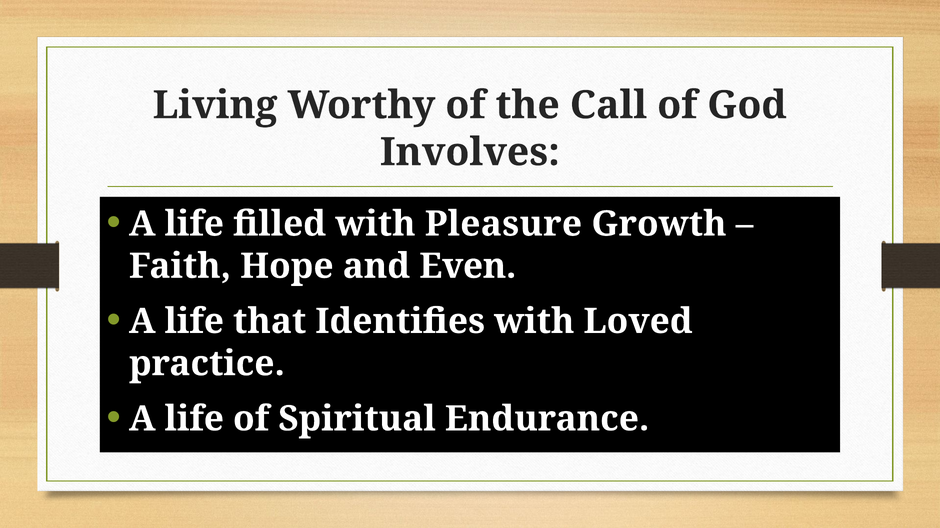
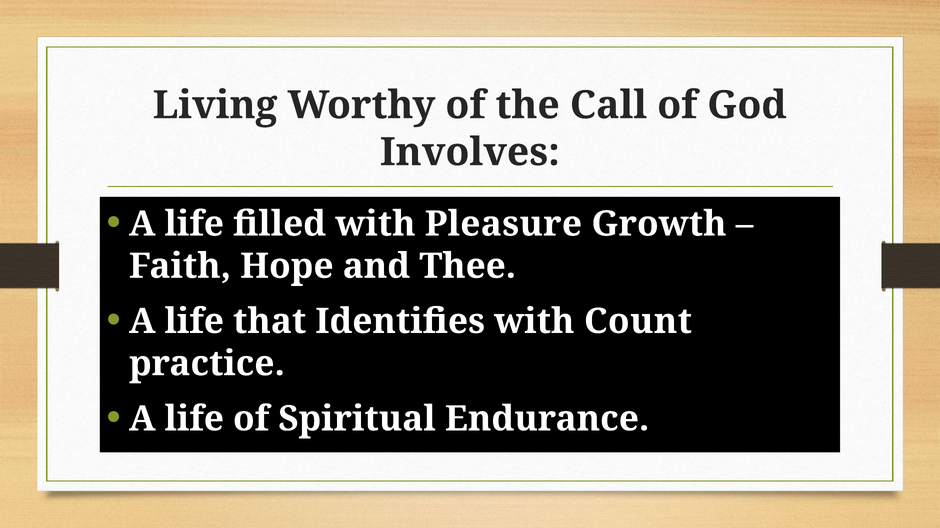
Even: Even -> Thee
Loved: Loved -> Count
